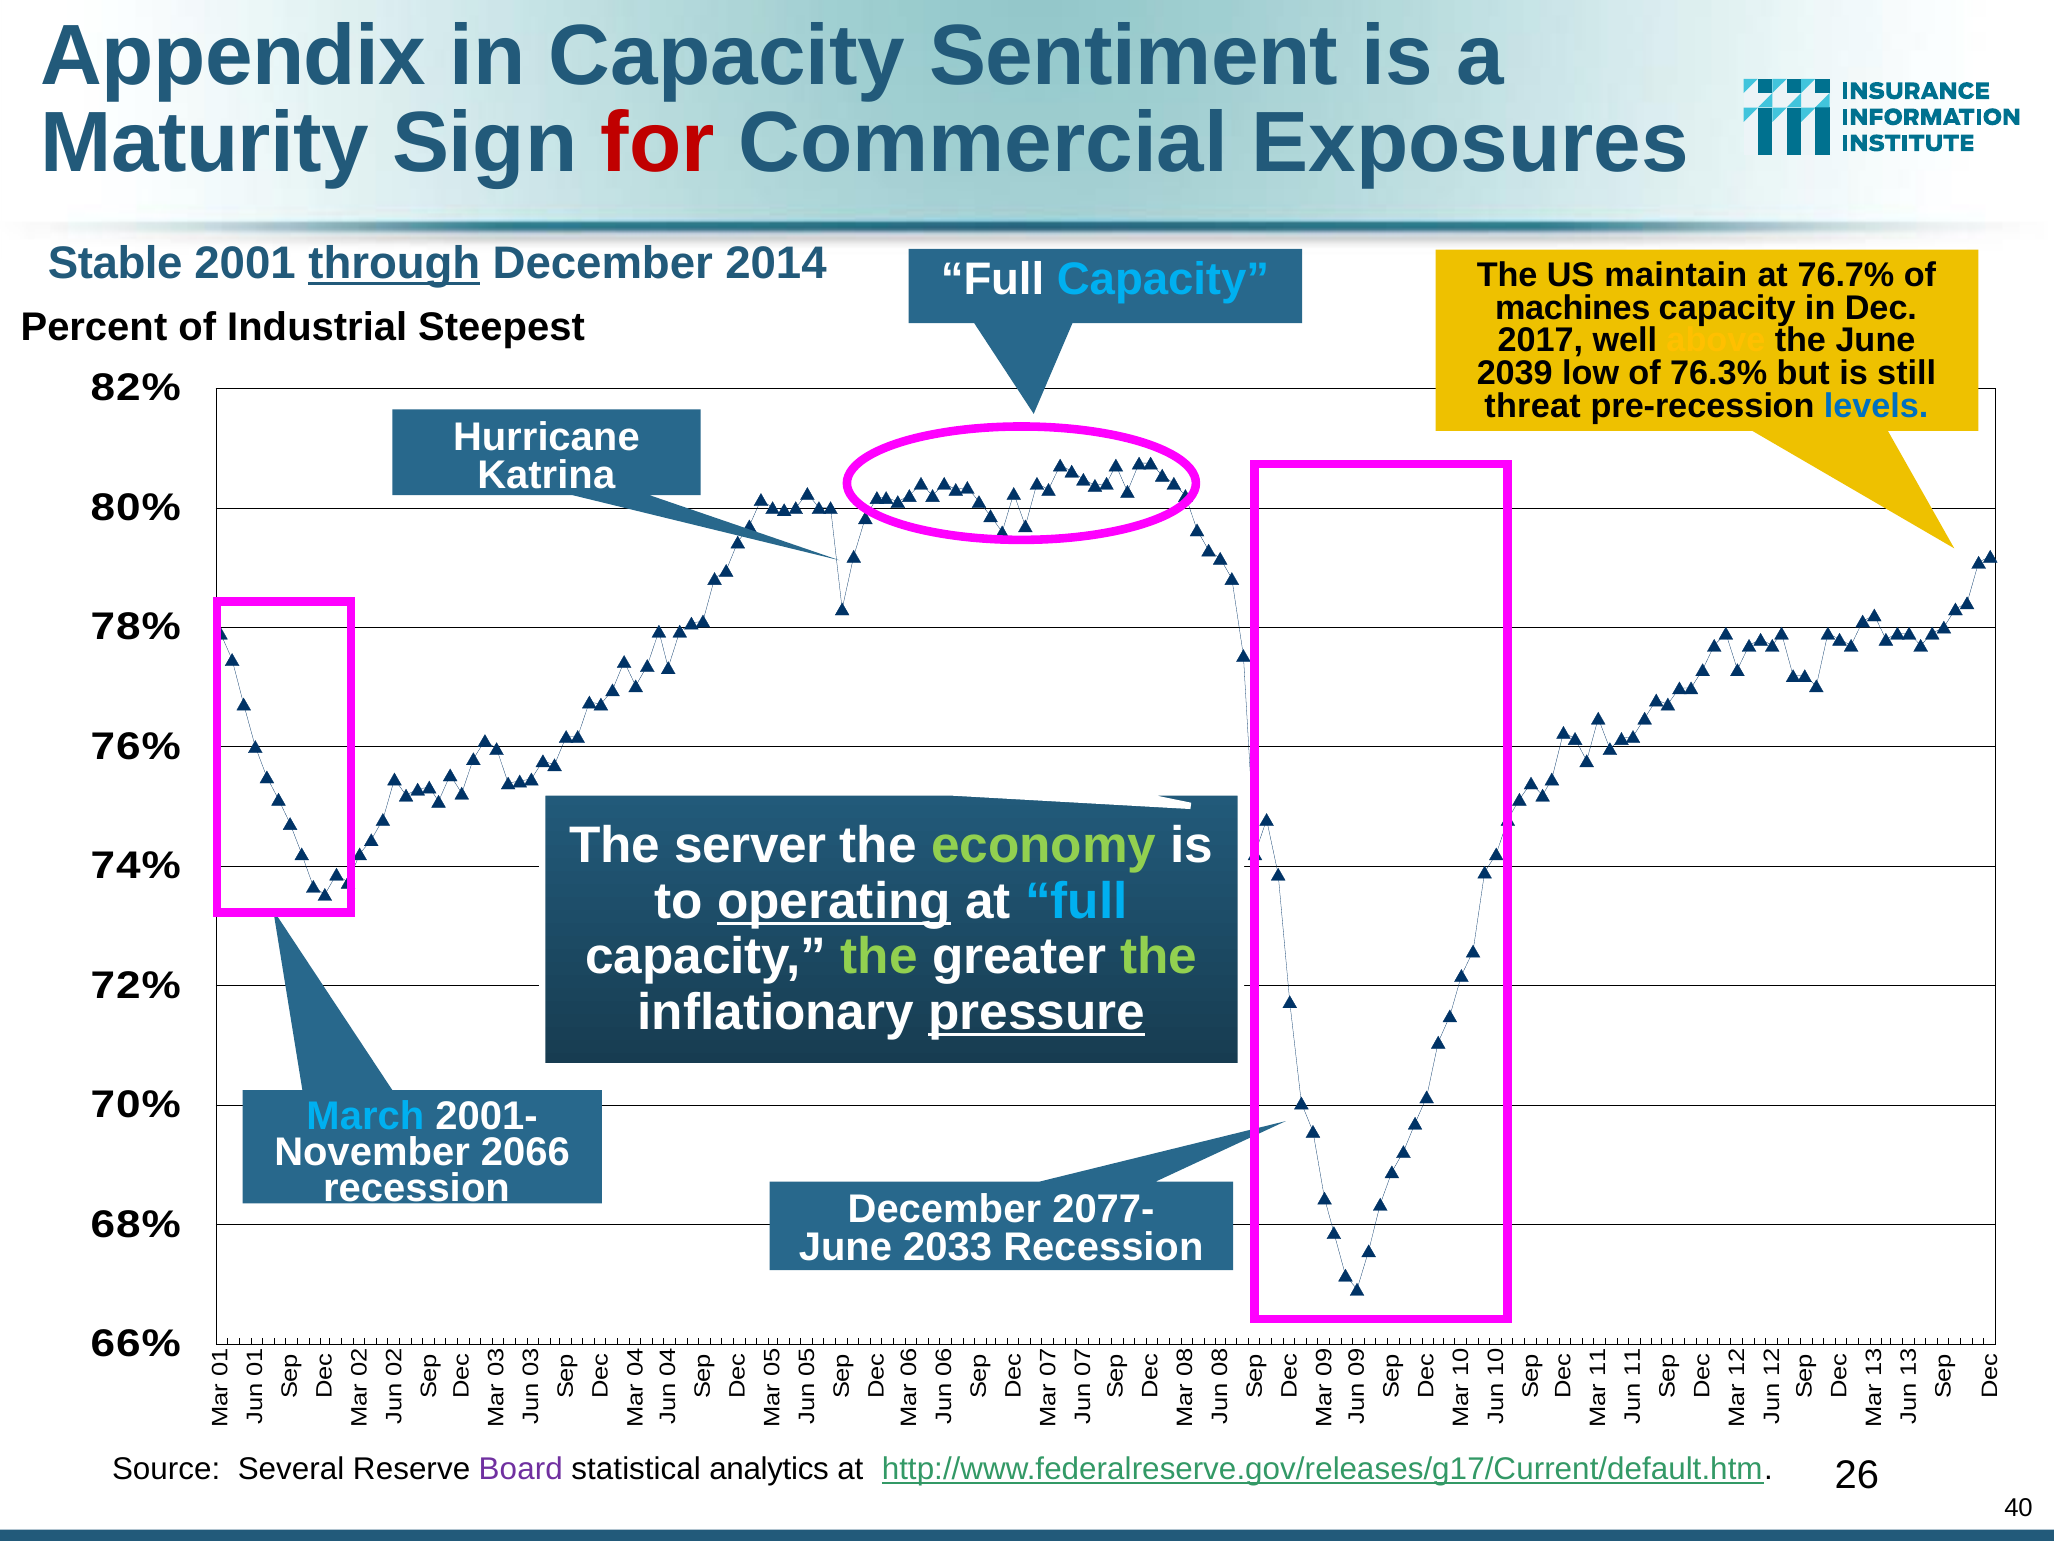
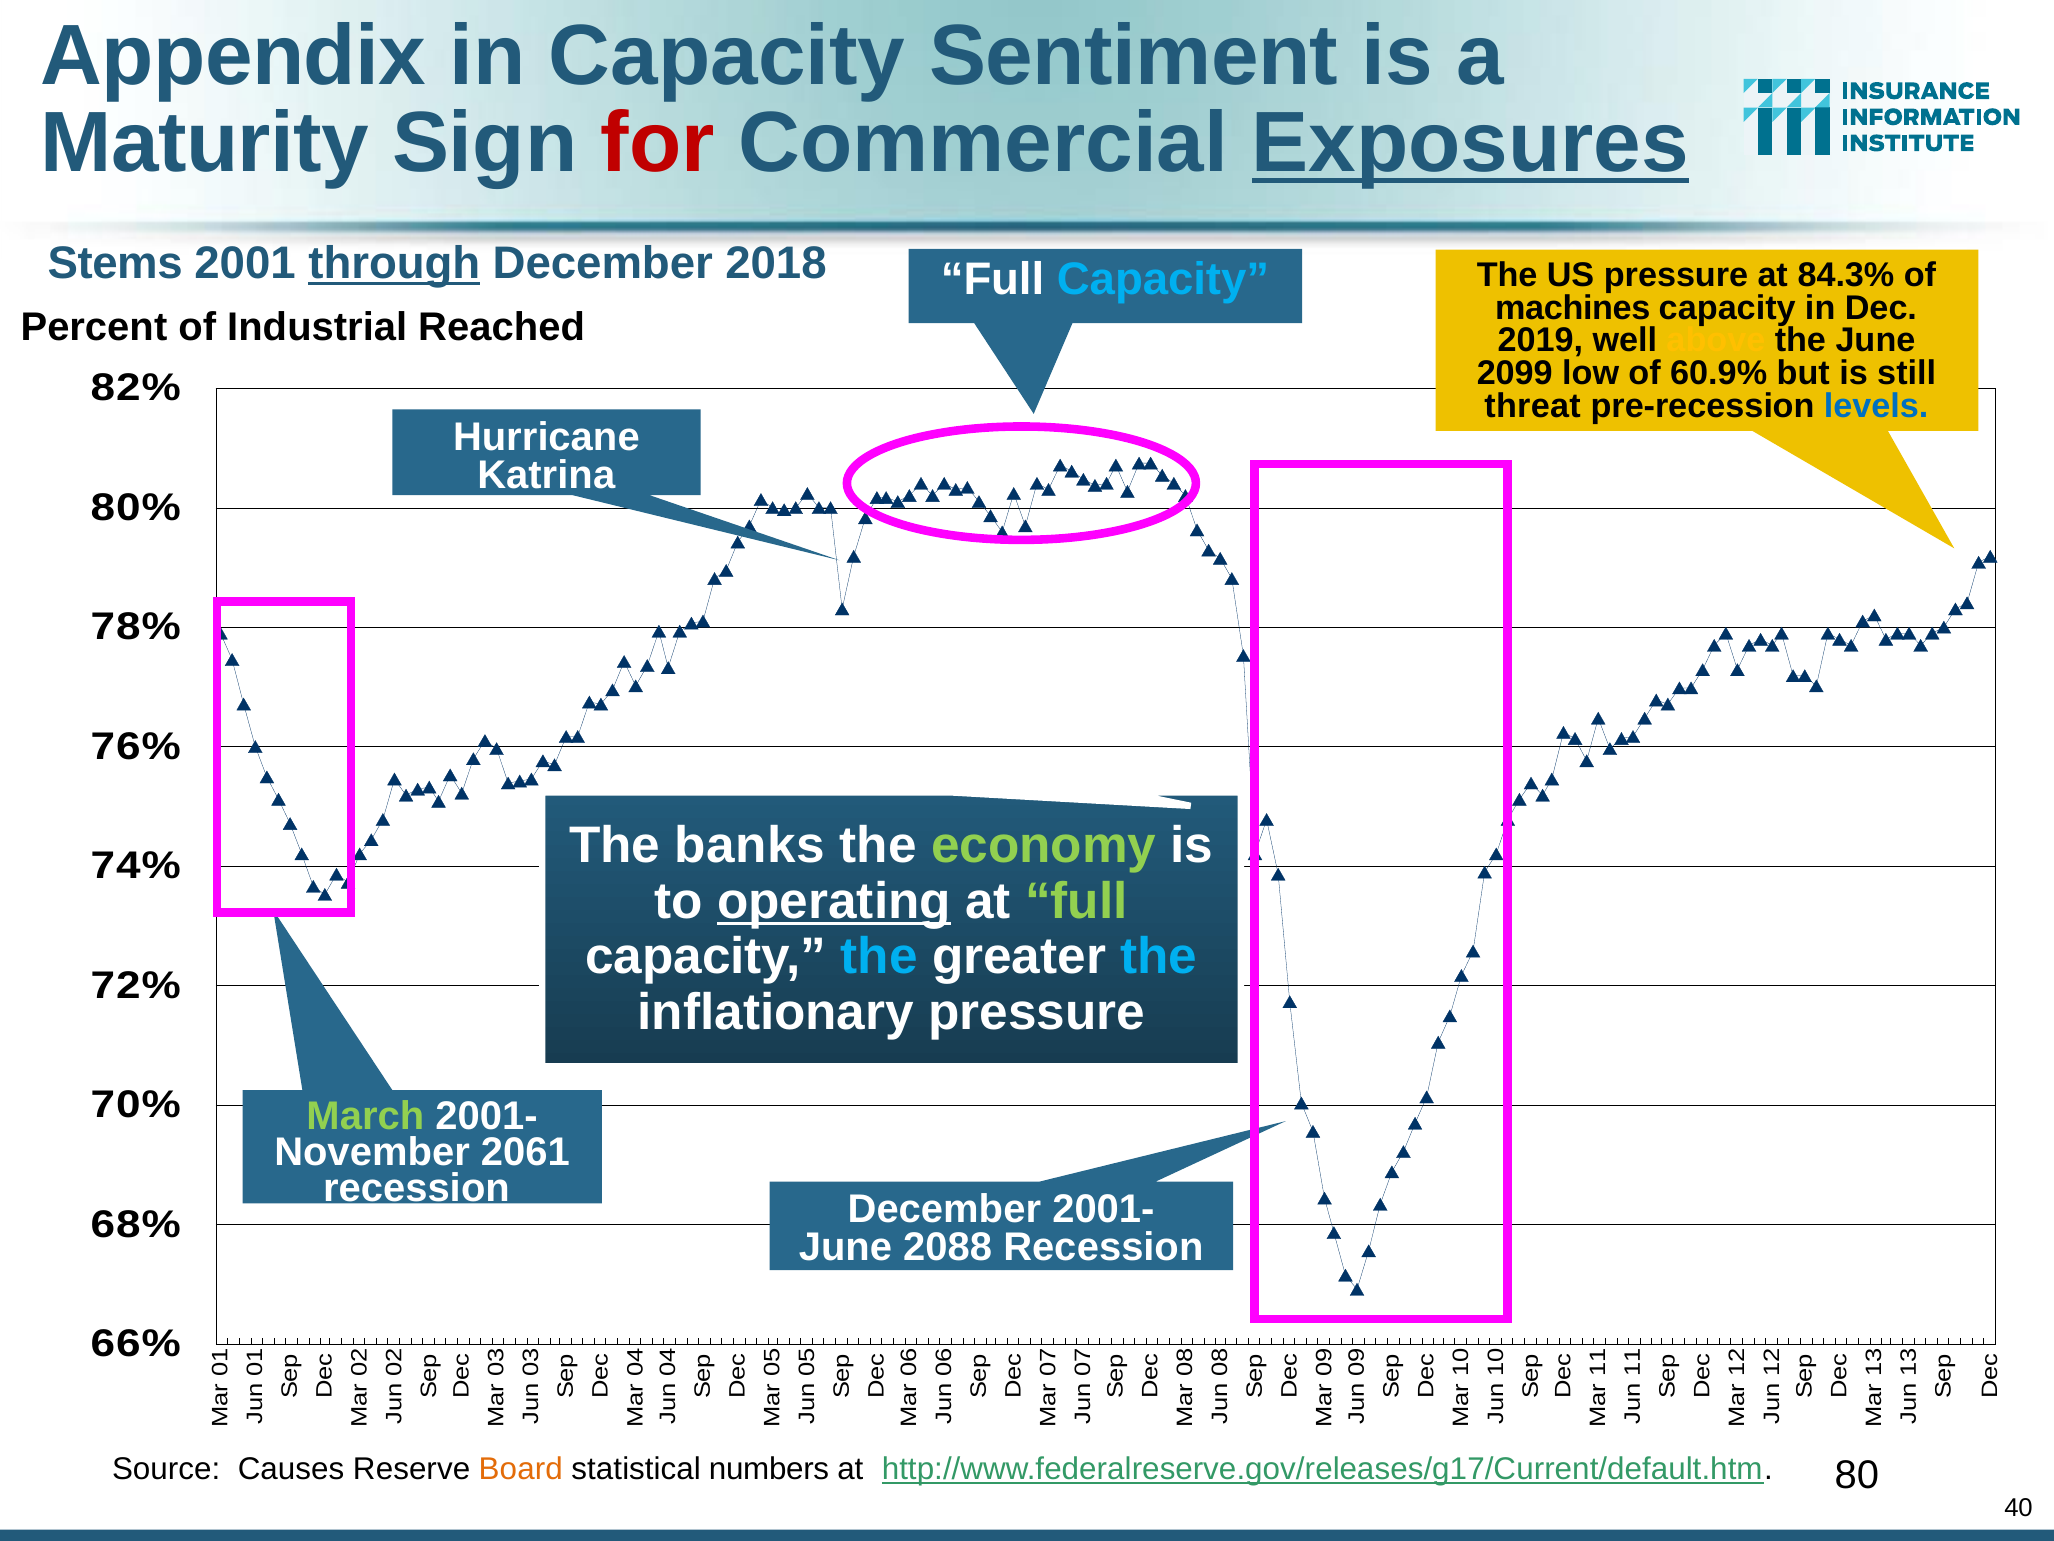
Exposures underline: none -> present
Stable: Stable -> Stems
2014: 2014 -> 2018
US maintain: maintain -> pressure
76.7%: 76.7% -> 84.3%
Steepest: Steepest -> Reached
2017: 2017 -> 2019
2039: 2039 -> 2099
76.3%: 76.3% -> 60.9%
server: server -> banks
full at (1076, 901) colour: light blue -> light green
the at (879, 956) colour: light green -> light blue
the at (1159, 956) colour: light green -> light blue
pressure at (1037, 1012) underline: present -> none
March colour: light blue -> light green
2066: 2066 -> 2061
December 2077-: 2077- -> 2001-
2033: 2033 -> 2088
Several: Several -> Causes
Board colour: purple -> orange
analytics: analytics -> numbers
26: 26 -> 80
